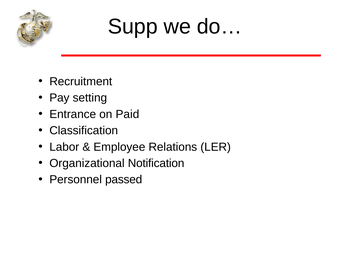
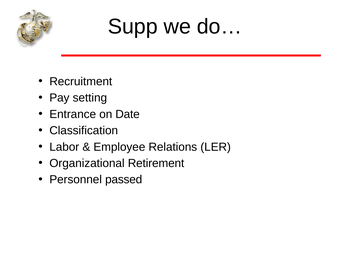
Paid: Paid -> Date
Notification: Notification -> Retirement
